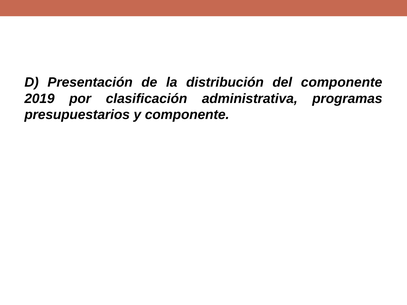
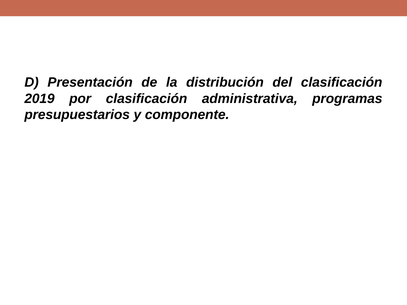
del componente: componente -> clasificación
